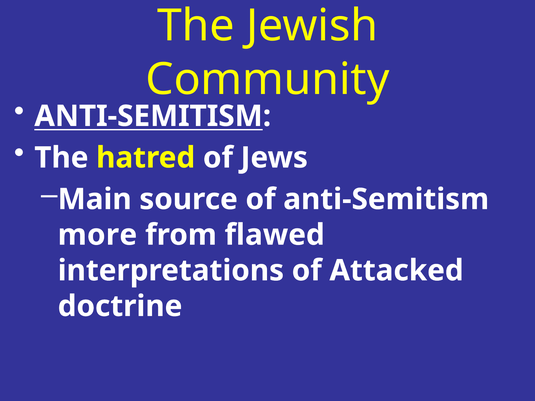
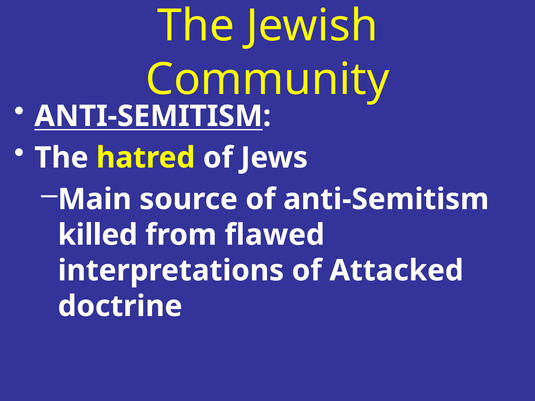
more: more -> killed
